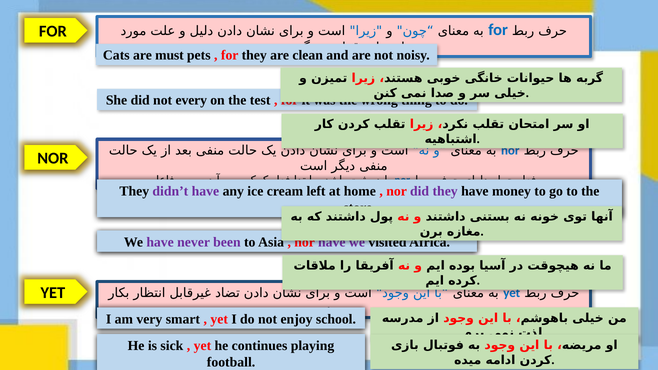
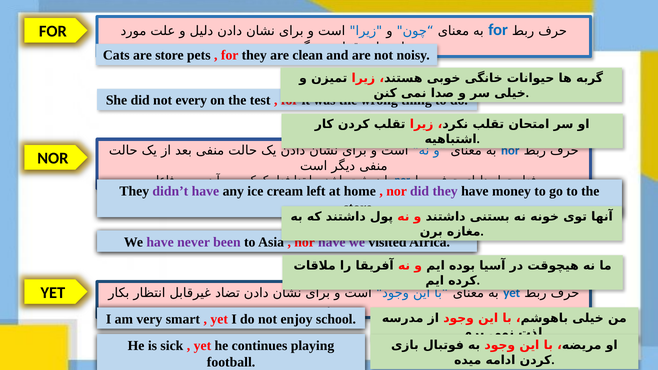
are must: must -> store
